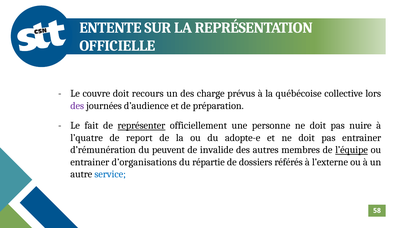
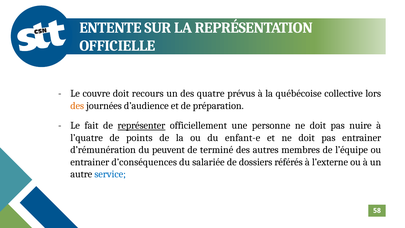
charge: charge -> quatre
des at (77, 106) colour: purple -> orange
report: report -> points
adopte-e: adopte-e -> enfant-e
invalide: invalide -> terminé
l’équipe underline: present -> none
d’organisations: d’organisations -> d’conséquences
répartie: répartie -> salariée
